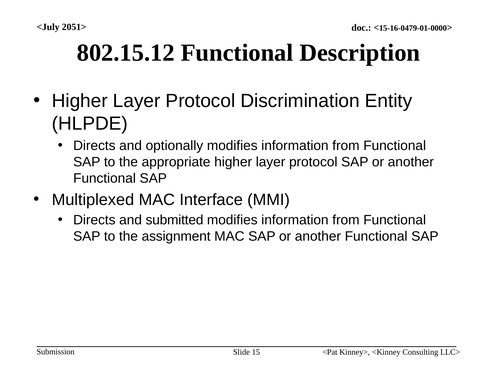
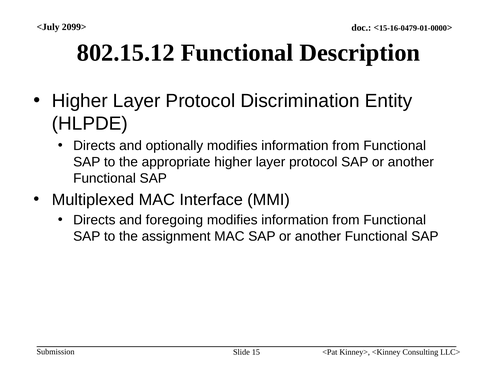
2051>: 2051> -> 2099>
submitted: submitted -> foregoing
